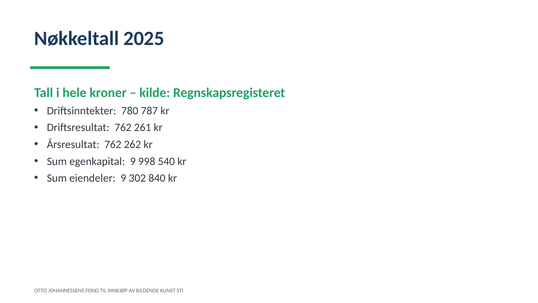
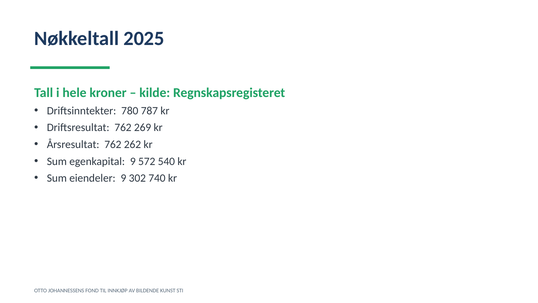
261: 261 -> 269
998: 998 -> 572
840: 840 -> 740
